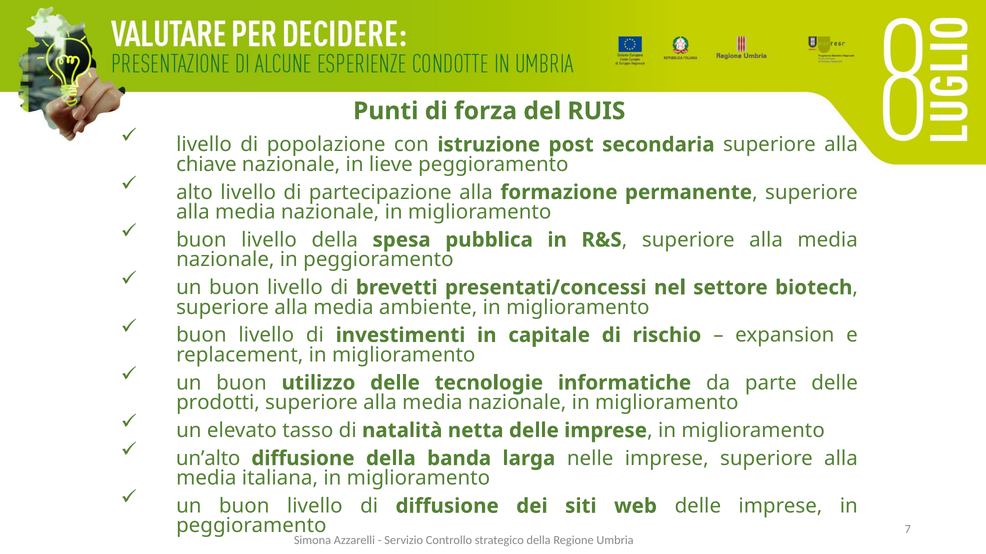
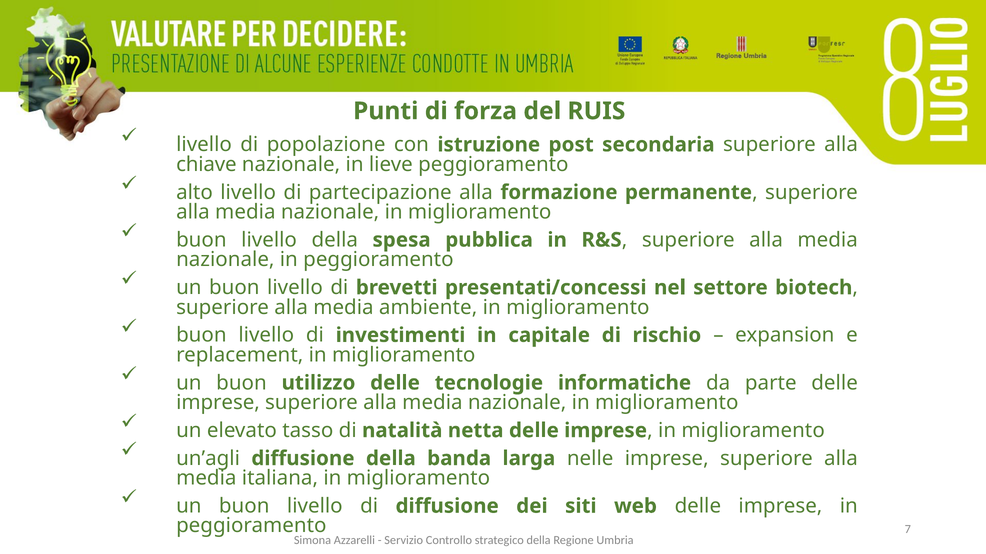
prodotti at (218, 403): prodotti -> imprese
un’alto: un’alto -> un’agli
